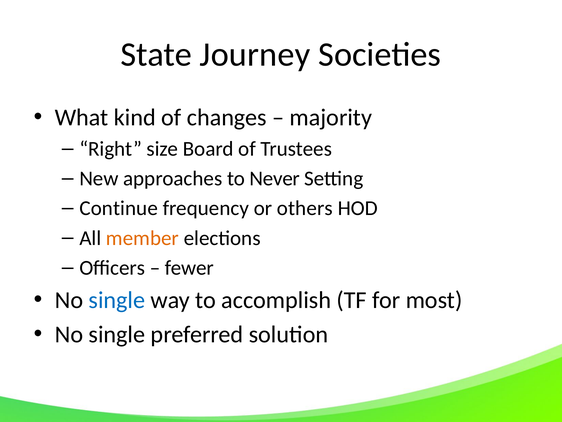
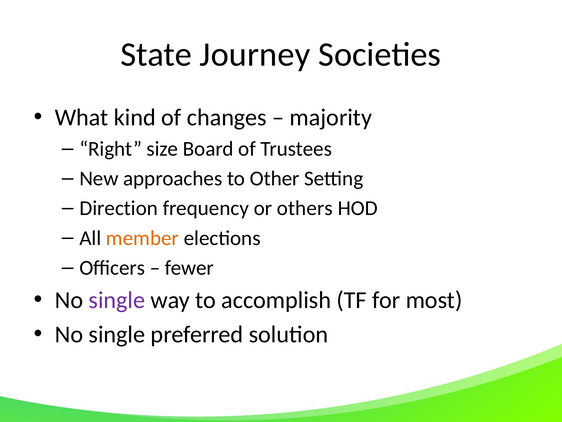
Never: Never -> Other
Continue: Continue -> Direction
single at (117, 300) colour: blue -> purple
